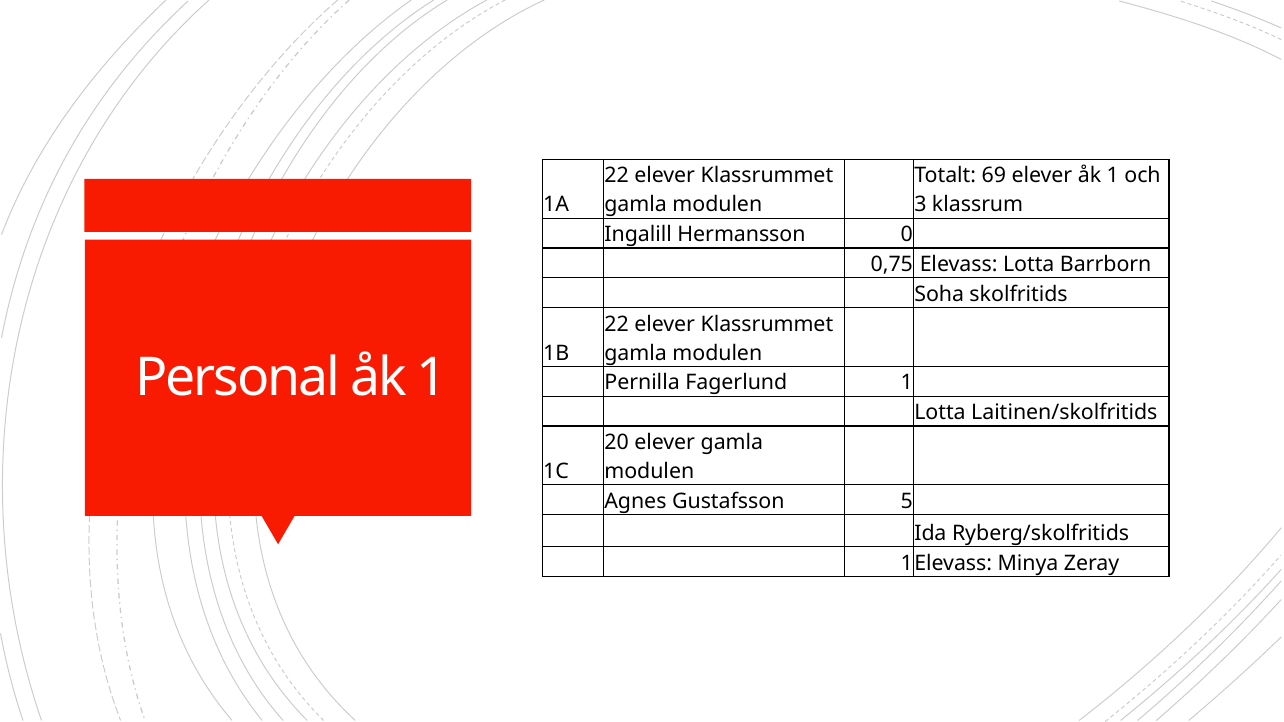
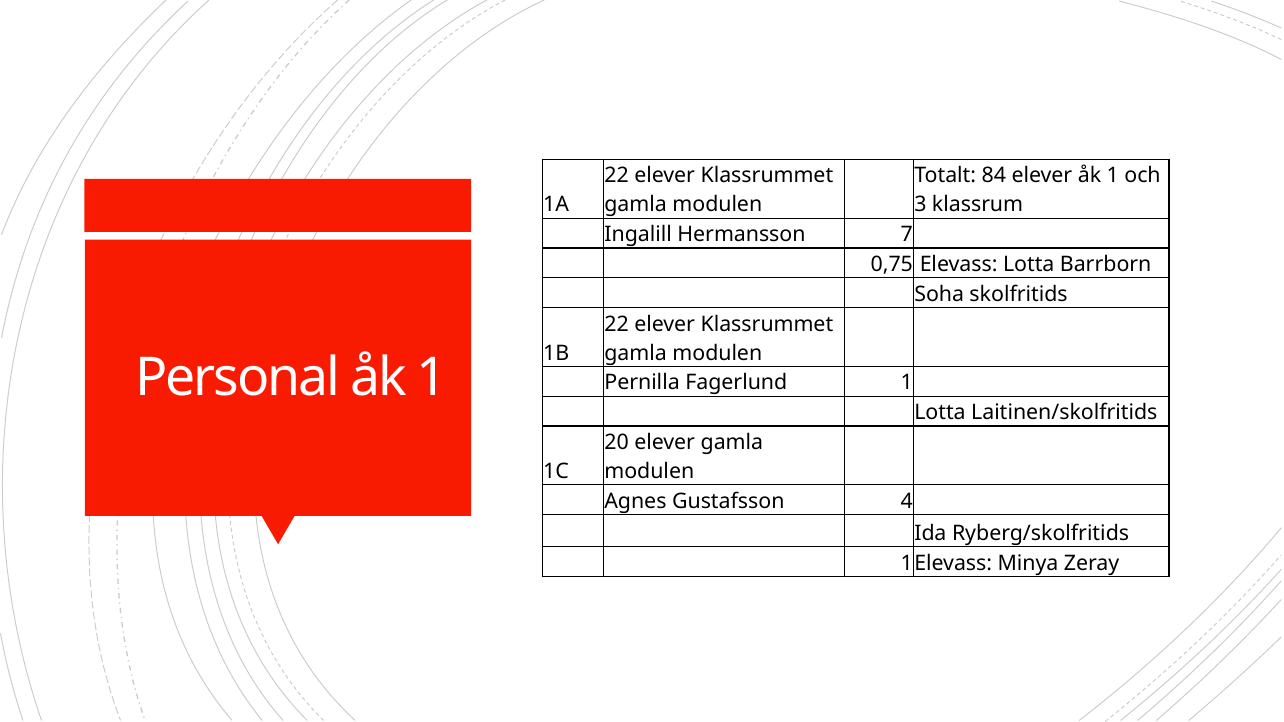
69: 69 -> 84
0: 0 -> 7
5: 5 -> 4
